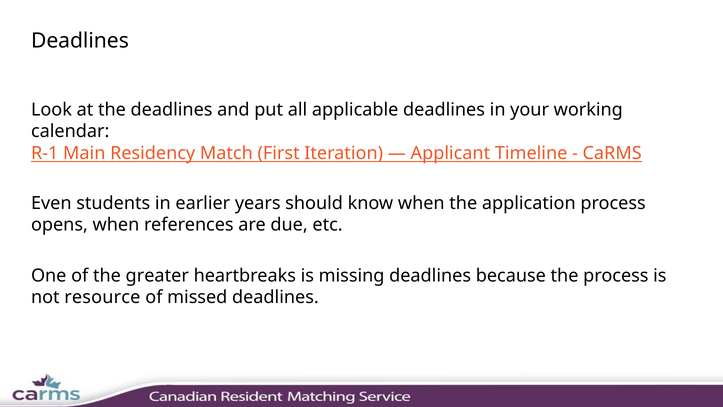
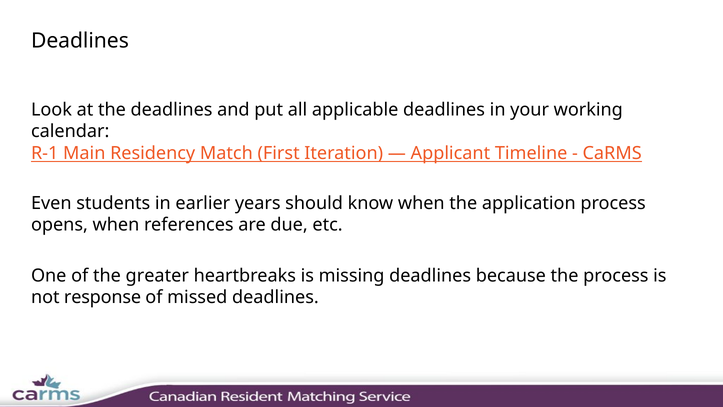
resource: resource -> response
